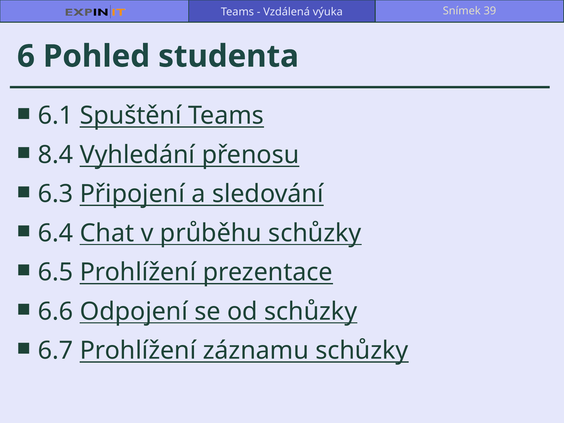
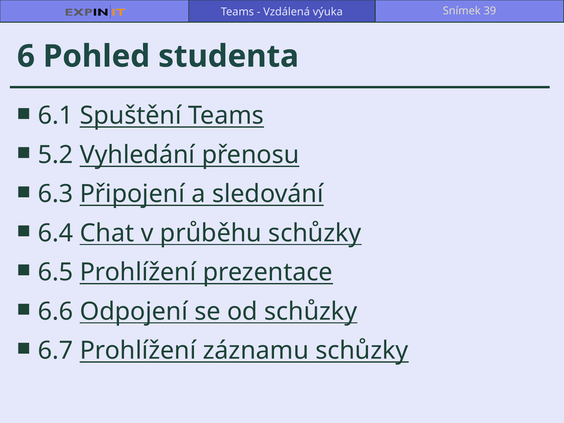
8.4: 8.4 -> 5.2
